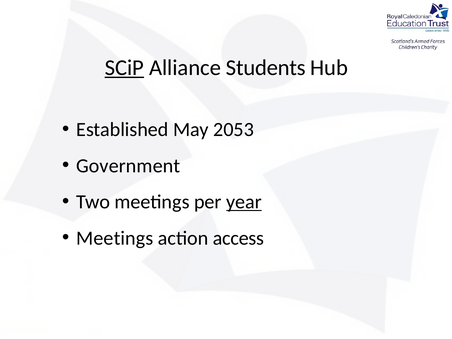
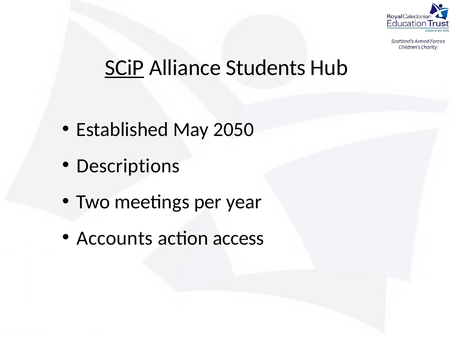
2053: 2053 -> 2050
Government: Government -> Descriptions
year underline: present -> none
Meetings at (115, 238): Meetings -> Accounts
